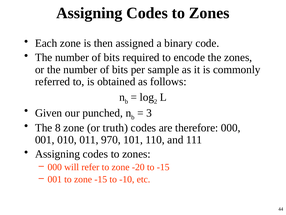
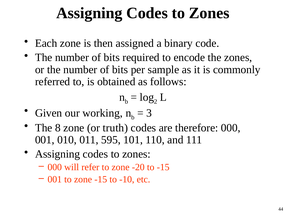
punched: punched -> working
970: 970 -> 595
